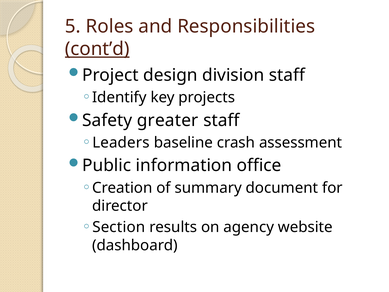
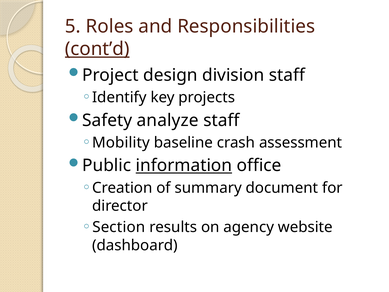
greater: greater -> analyze
Leaders: Leaders -> Mobility
information underline: none -> present
